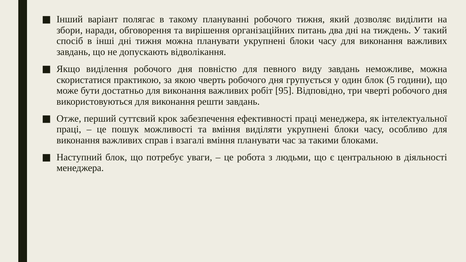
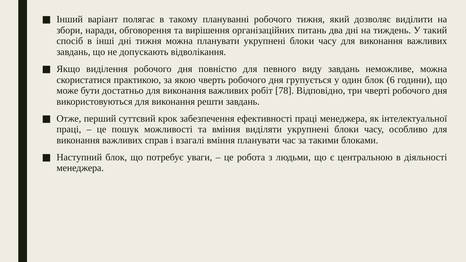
5: 5 -> 6
95: 95 -> 78
